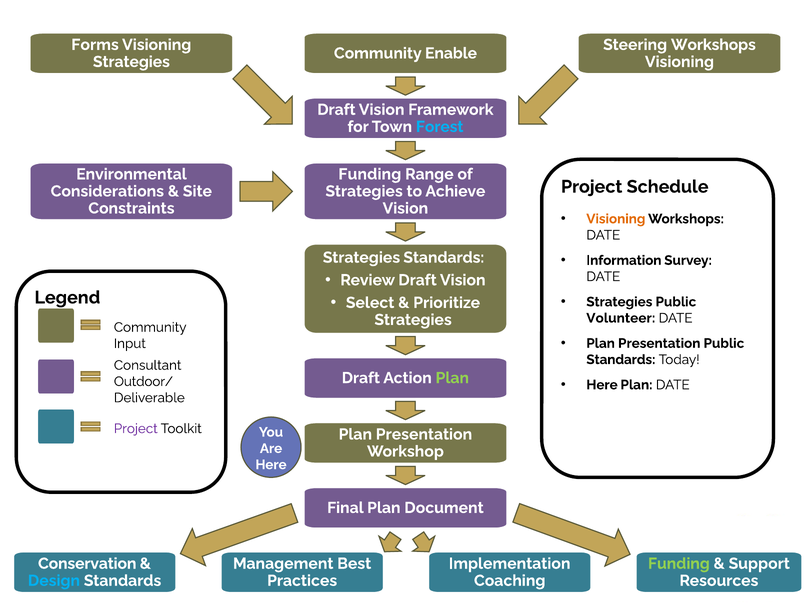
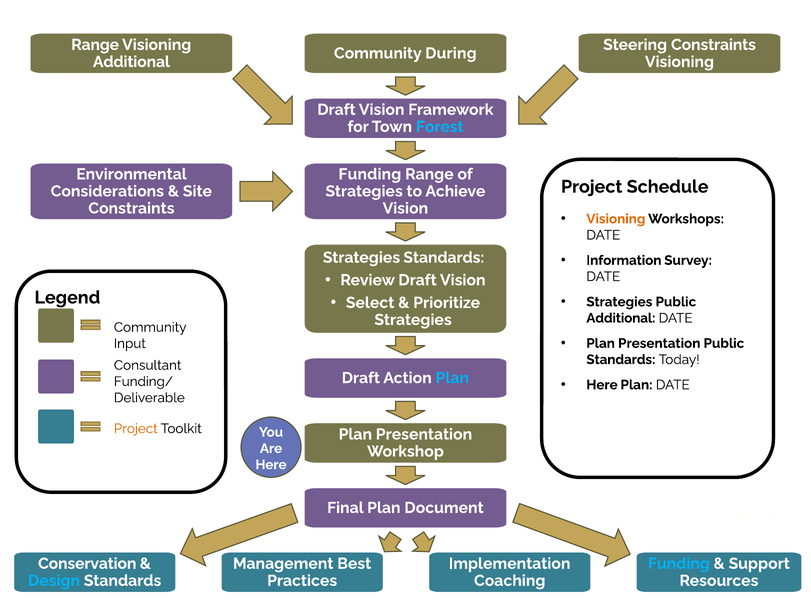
Forms at (95, 45): Forms -> Range
Steering Workshops: Workshops -> Constraints
Enable: Enable -> During
Strategies at (131, 62): Strategies -> Additional
Volunteer at (621, 318): Volunteer -> Additional
Plan at (452, 377) colour: light green -> light blue
Outdoor/: Outdoor/ -> Funding/
Project at (136, 428) colour: purple -> orange
Funding at (679, 563) colour: light green -> light blue
